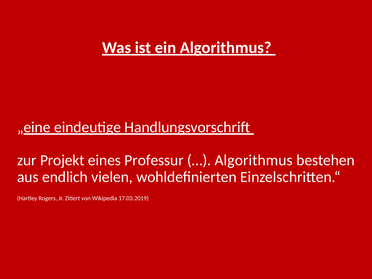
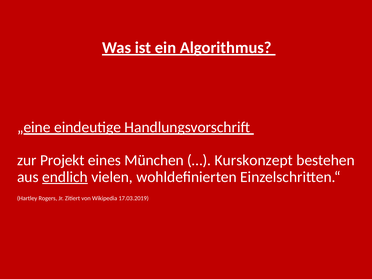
Professur: Professur -> München
Algorithmus at (254, 160): Algorithmus -> Kurskonzept
endlich underline: none -> present
